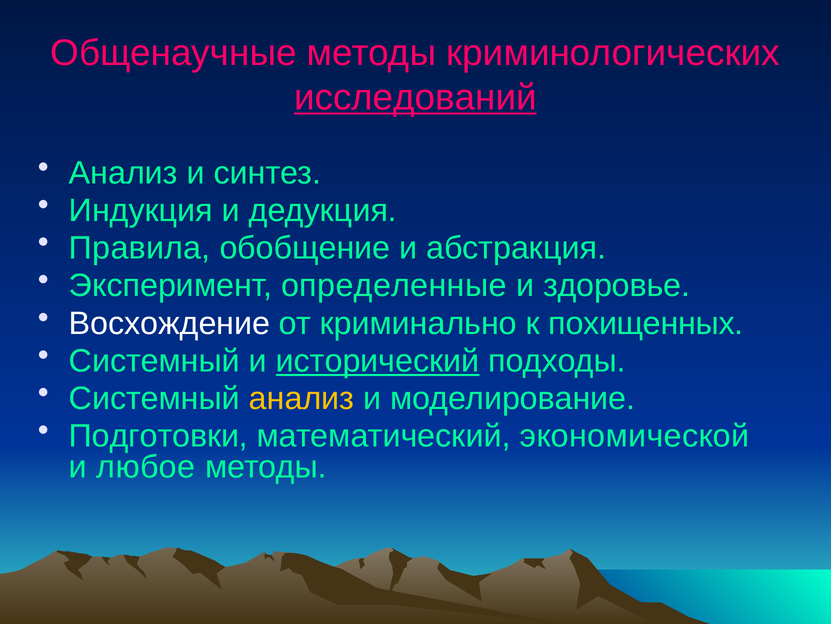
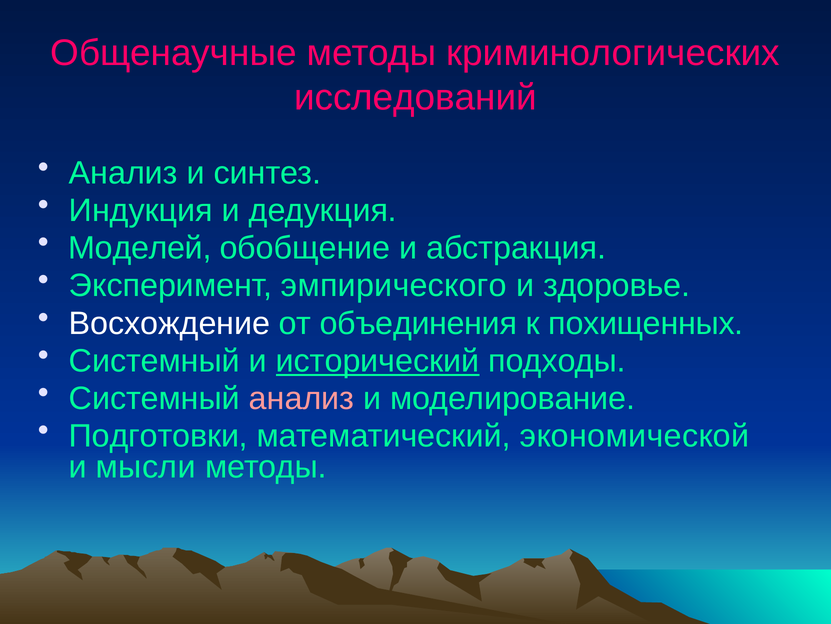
исследований underline: present -> none
Правила: Правила -> Моделей
определенные: определенные -> эмпирического
криминально: криминально -> объединения
анализ at (302, 398) colour: yellow -> pink
любое: любое -> мысли
